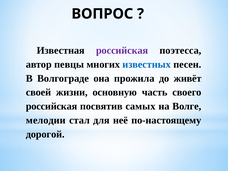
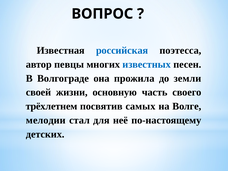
российская at (122, 50) colour: purple -> blue
живёт: живёт -> земли
российская at (51, 106): российская -> трёхлетнем
дорогой: дорогой -> детских
